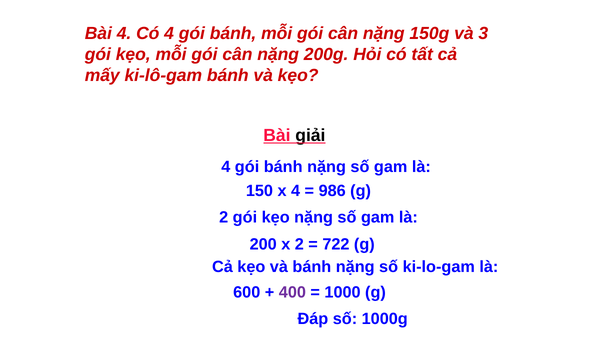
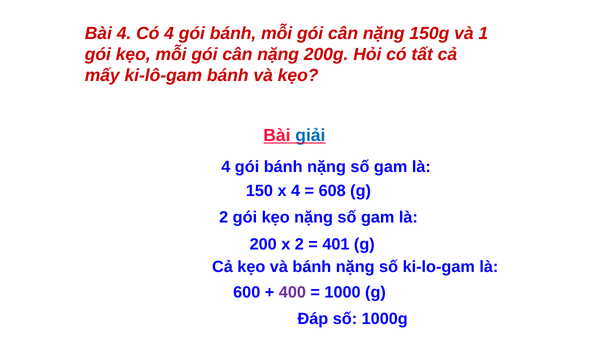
3: 3 -> 1
giải colour: black -> blue
986: 986 -> 608
722: 722 -> 401
